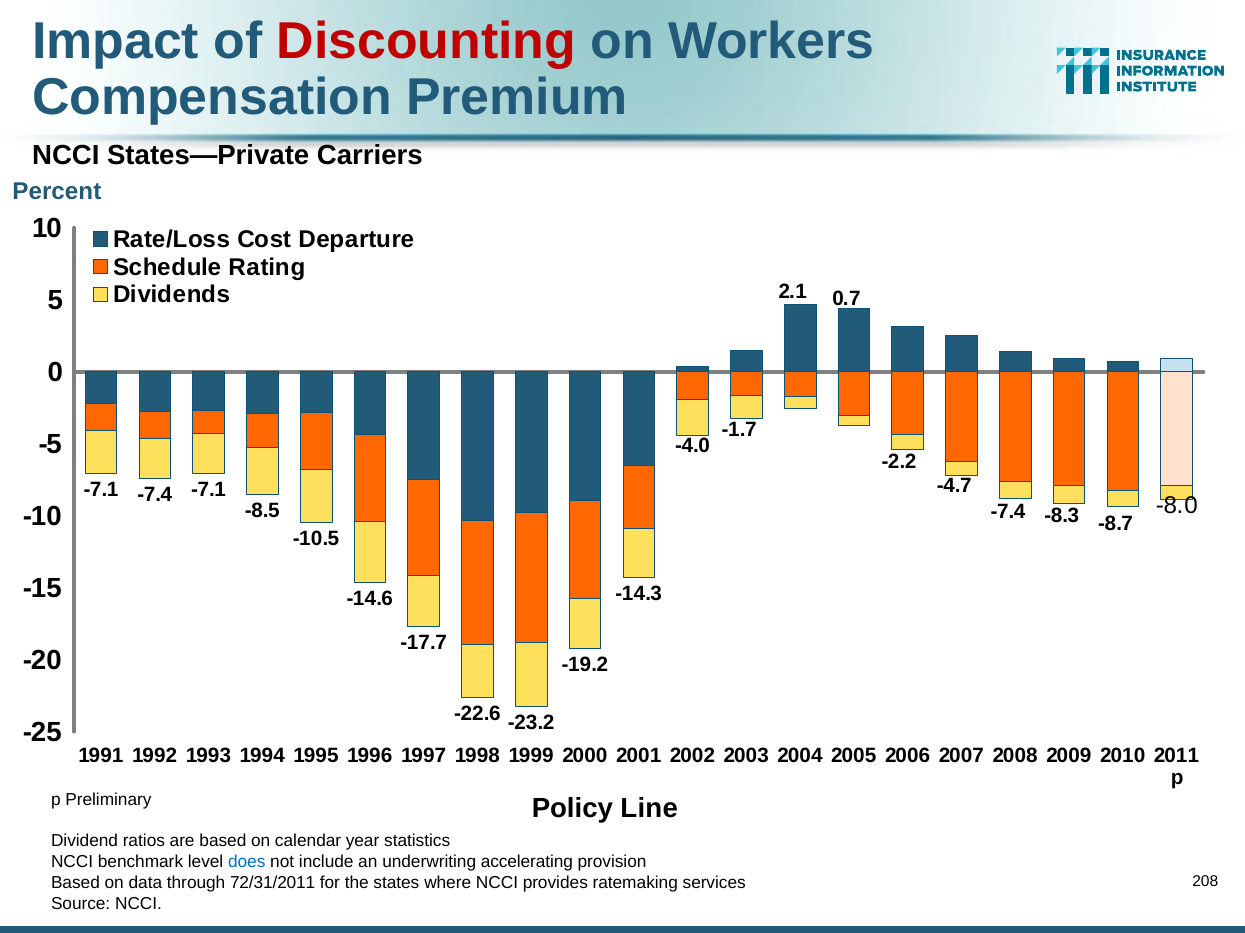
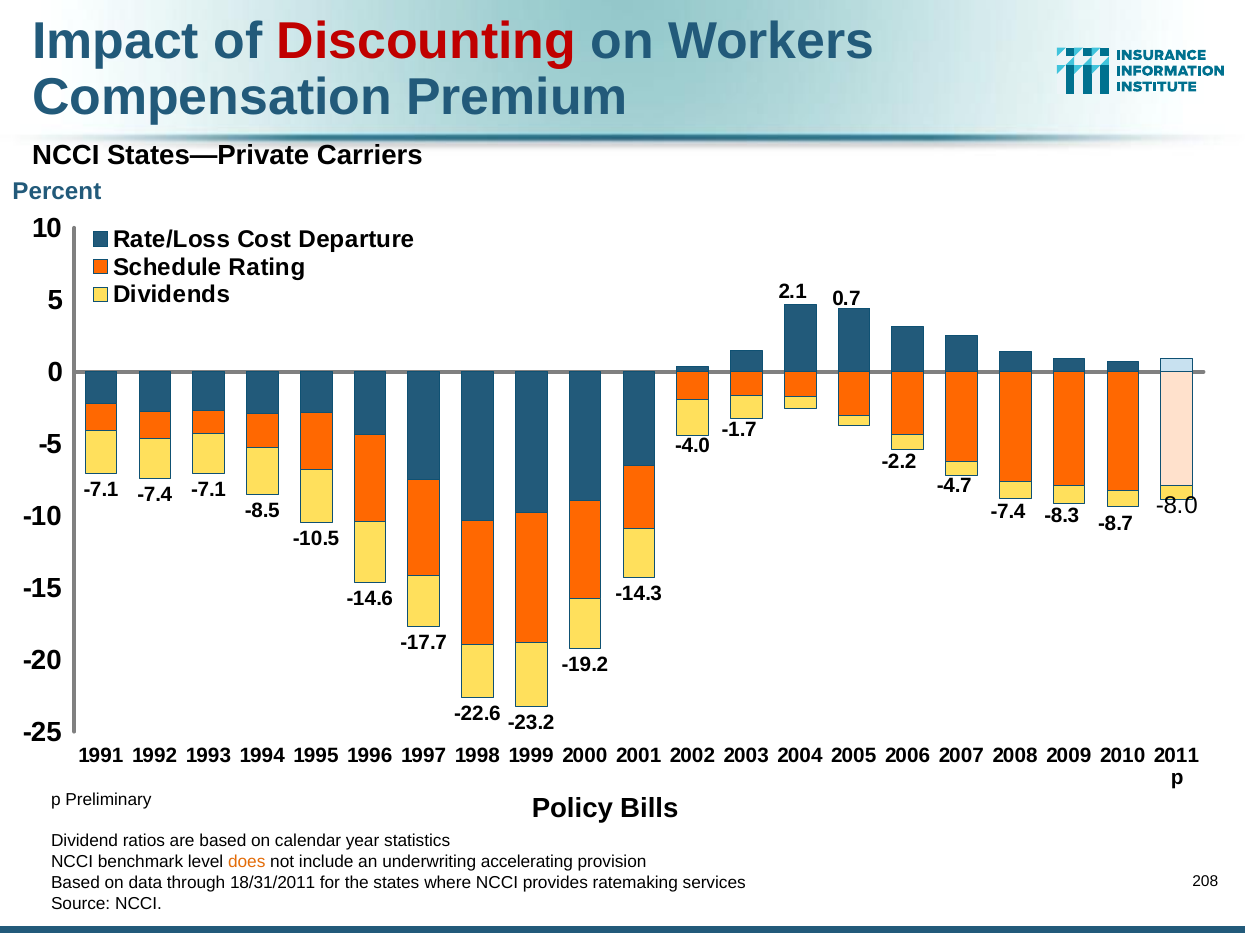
Line: Line -> Bills
does colour: blue -> orange
72/31/2011: 72/31/2011 -> 18/31/2011
